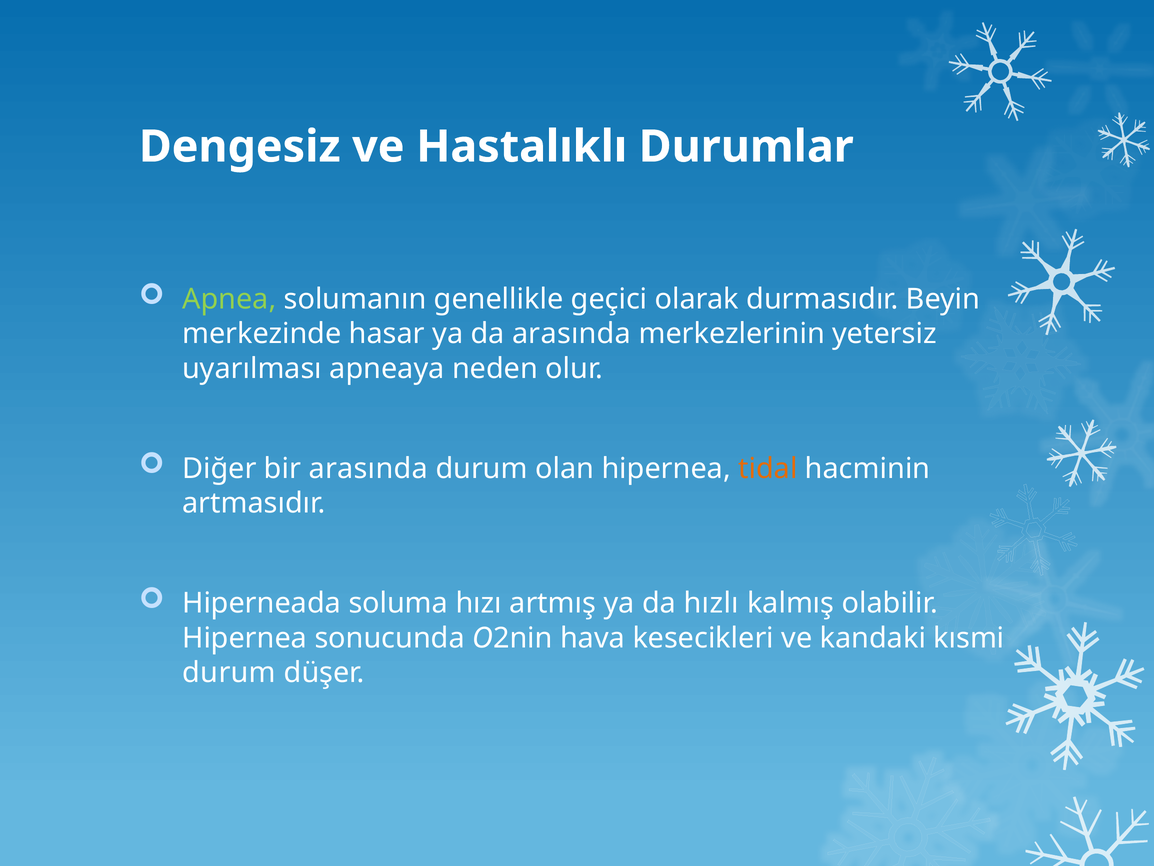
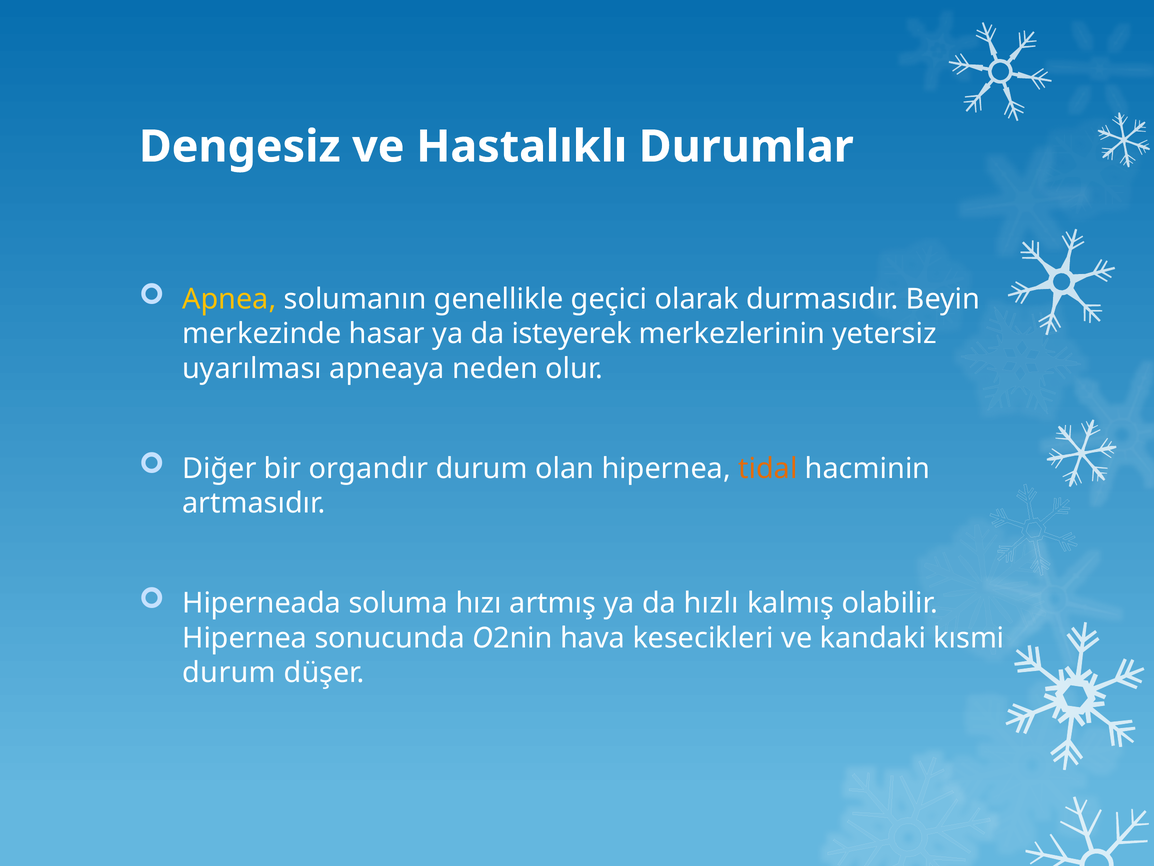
Apnea colour: light green -> yellow
da arasında: arasında -> isteyerek
bir arasında: arasında -> organdır
